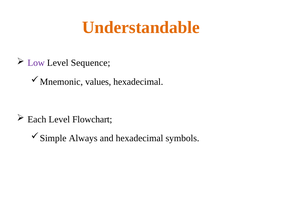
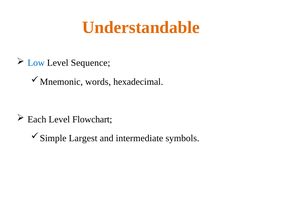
Low colour: purple -> blue
values: values -> words
Always: Always -> Largest
and hexadecimal: hexadecimal -> intermediate
